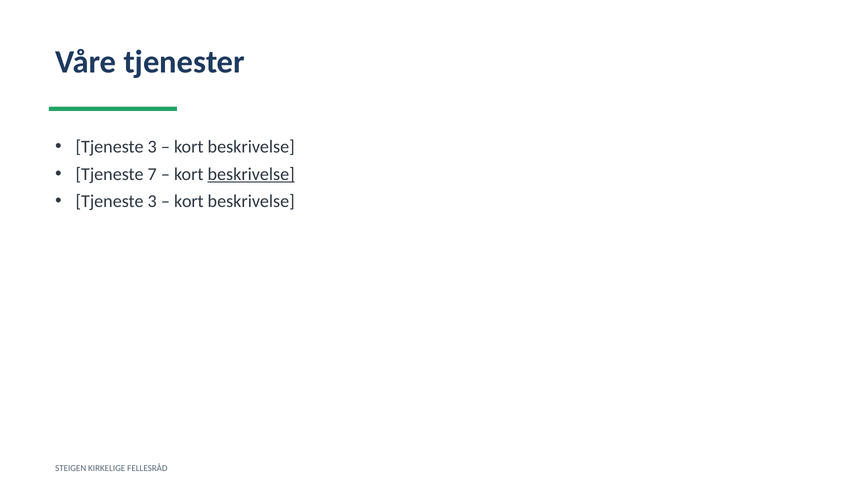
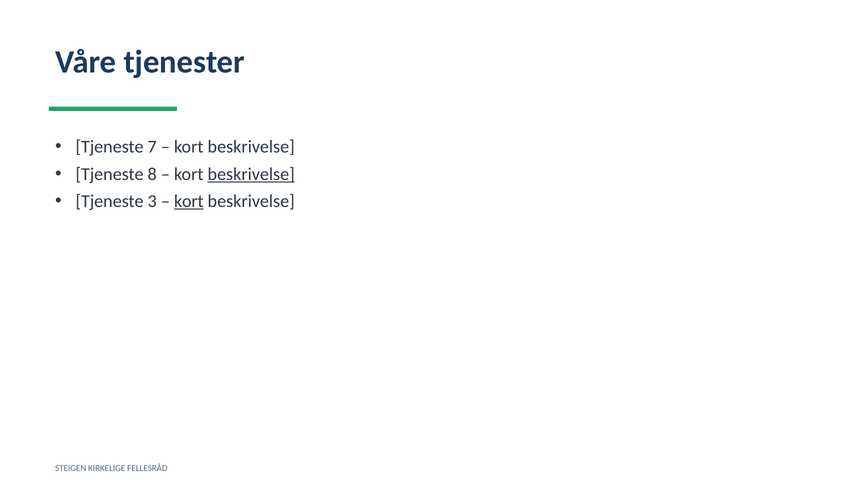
3 at (152, 147): 3 -> 7
7: 7 -> 8
kort at (189, 201) underline: none -> present
